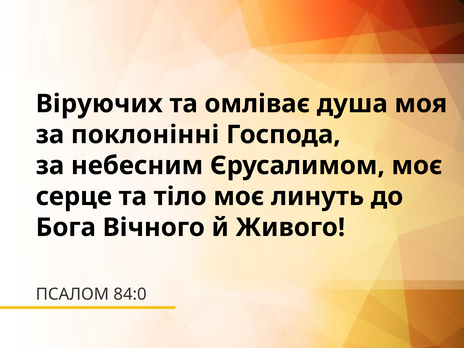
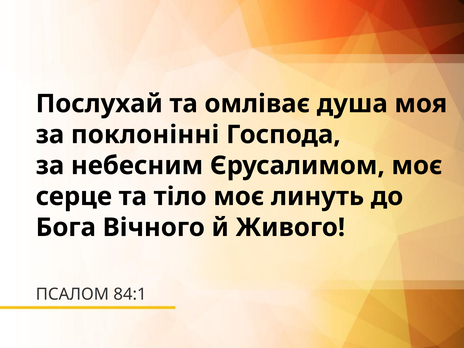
Віруючих: Віруючих -> Послухай
84:0: 84:0 -> 84:1
